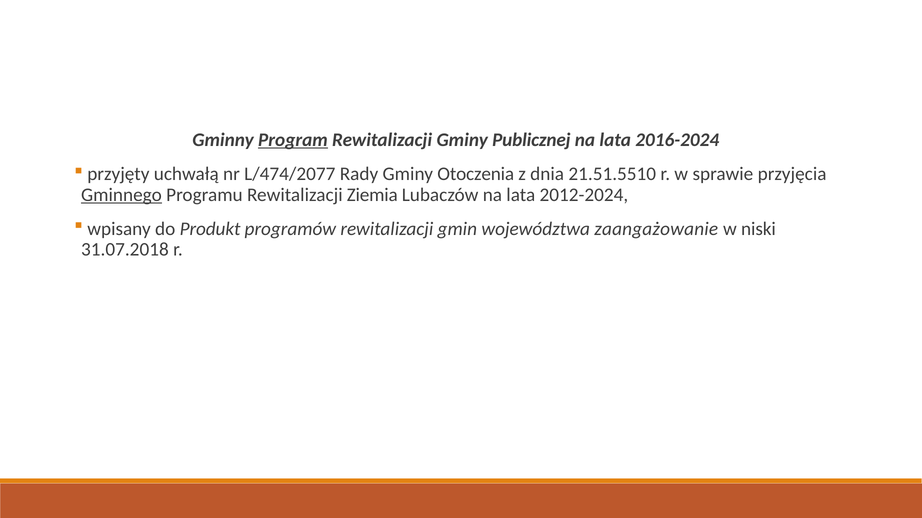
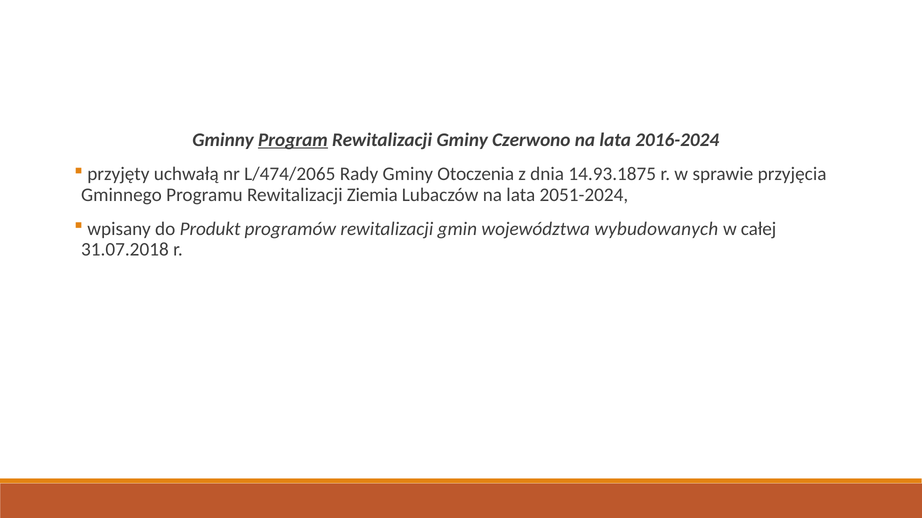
Publicznej: Publicznej -> Czerwono
L/474/2077: L/474/2077 -> L/474/2065
21.51.5510: 21.51.5510 -> 14.93.1875
Gminnego underline: present -> none
2012-2024: 2012-2024 -> 2051-2024
zaangażowanie: zaangażowanie -> wybudowanych
niski: niski -> całej
